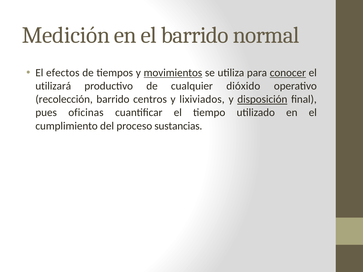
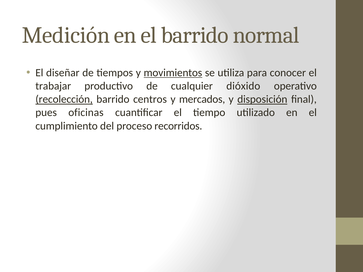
efectos: efectos -> diseñar
conocer underline: present -> none
utilizará: utilizará -> trabajar
recolección underline: none -> present
lixiviados: lixiviados -> mercados
sustancias: sustancias -> recorridos
